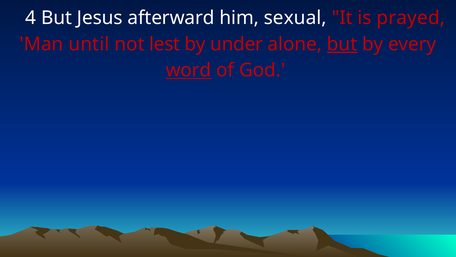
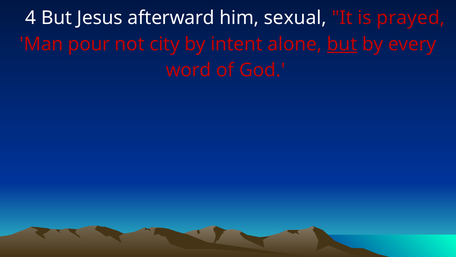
until: until -> pour
lest: lest -> city
under: under -> intent
word underline: present -> none
